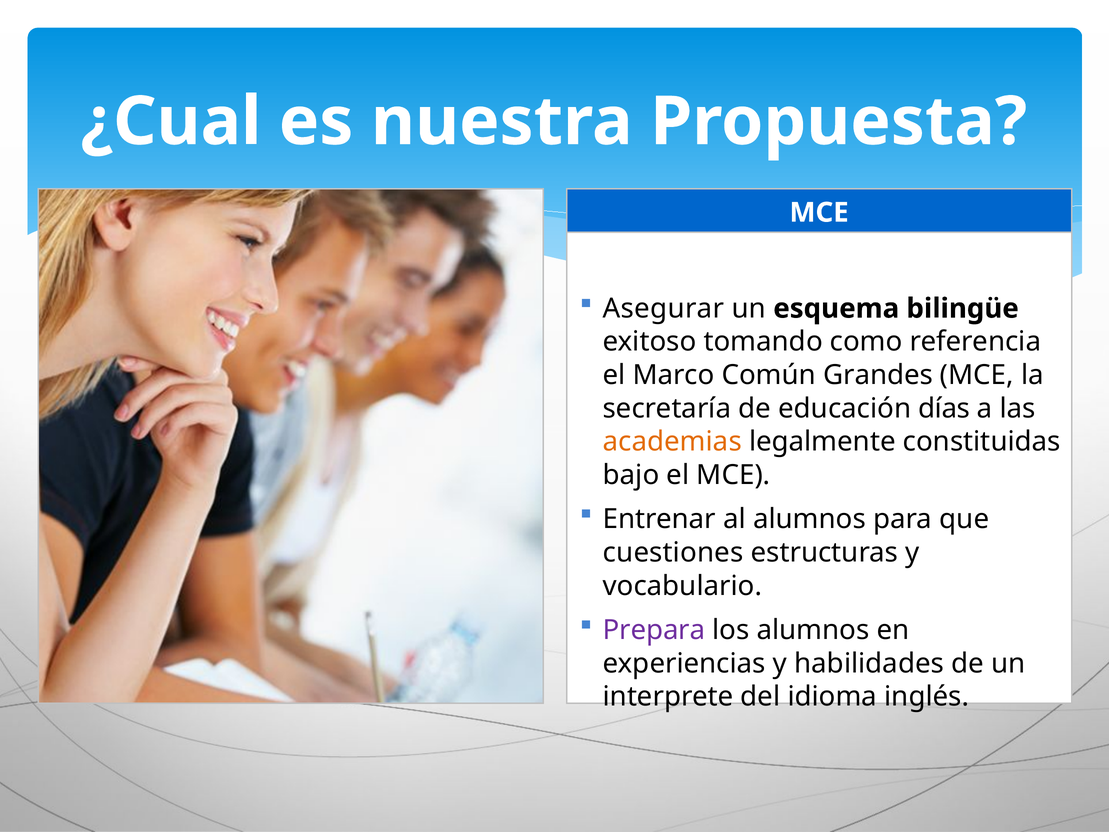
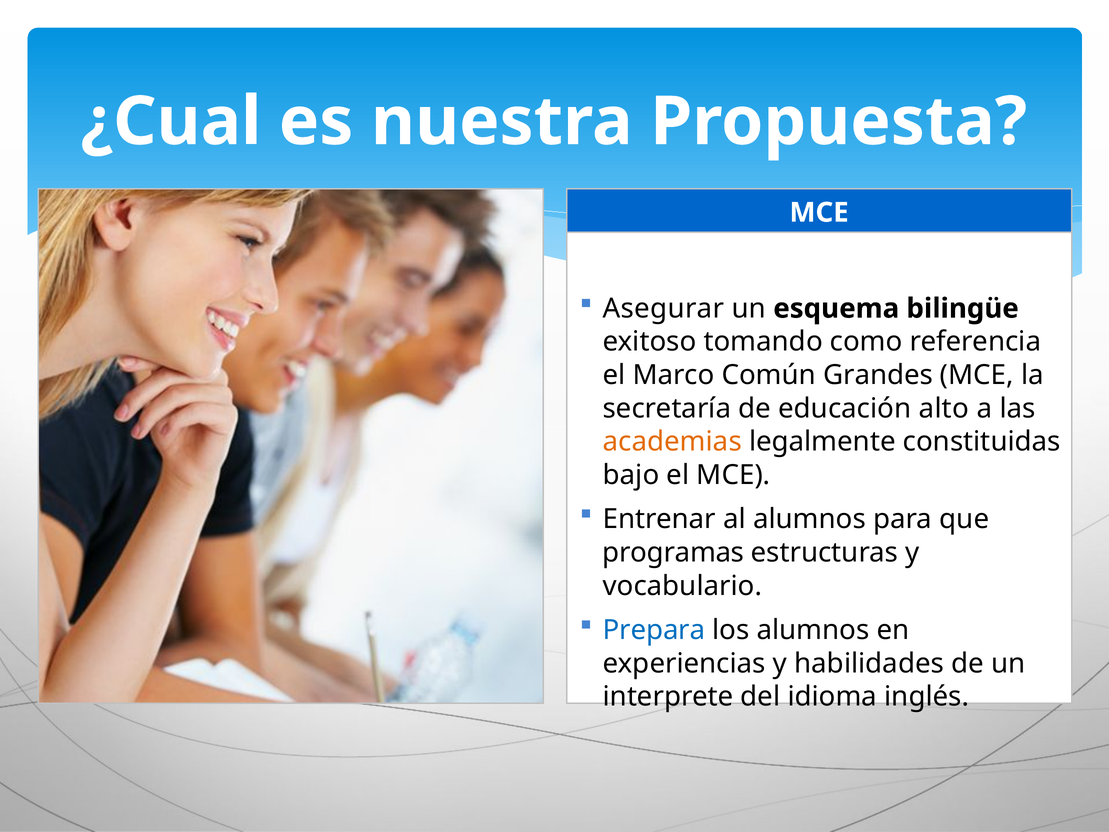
días: días -> alto
cuestiones: cuestiones -> programas
Prepara colour: purple -> blue
